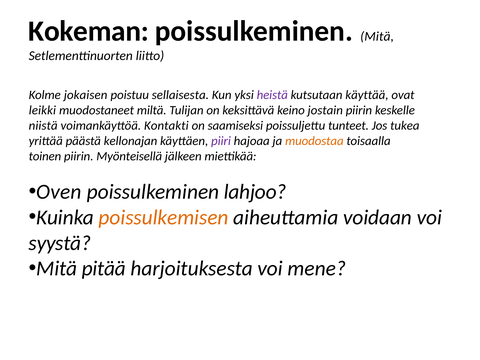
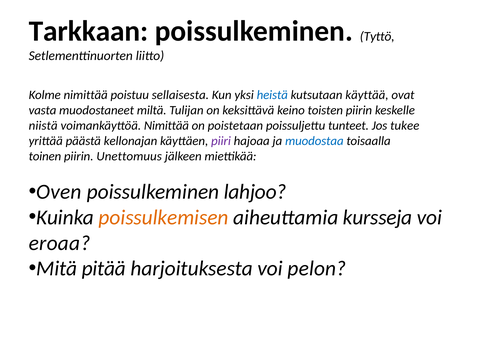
Kokeman: Kokeman -> Tarkkaan
poissulkeminen Mitä: Mitä -> Tyttö
Kolme jokaisen: jokaisen -> nimittää
heistä colour: purple -> blue
leikki: leikki -> vasta
jostain: jostain -> toisten
voimankäyttöä Kontakti: Kontakti -> Nimittää
saamiseksi: saamiseksi -> poistetaan
tukea: tukea -> tukee
muodostaa colour: orange -> blue
Myönteisellä: Myönteisellä -> Unettomuus
voidaan: voidaan -> kursseja
syystä: syystä -> eroaa
mene: mene -> pelon
